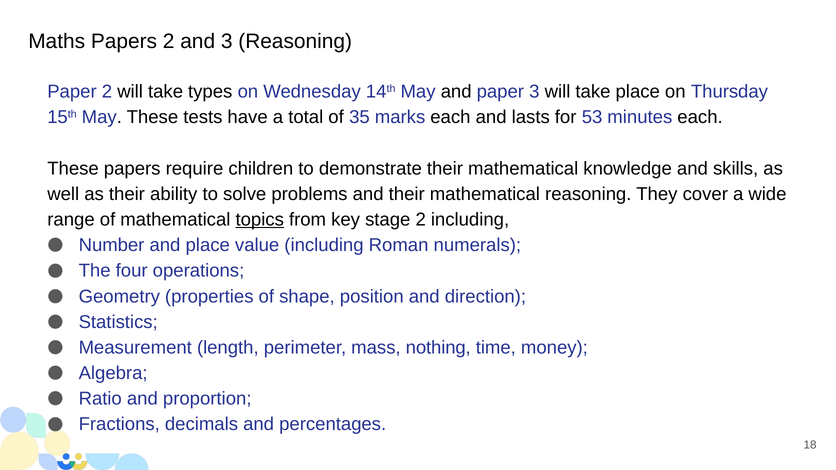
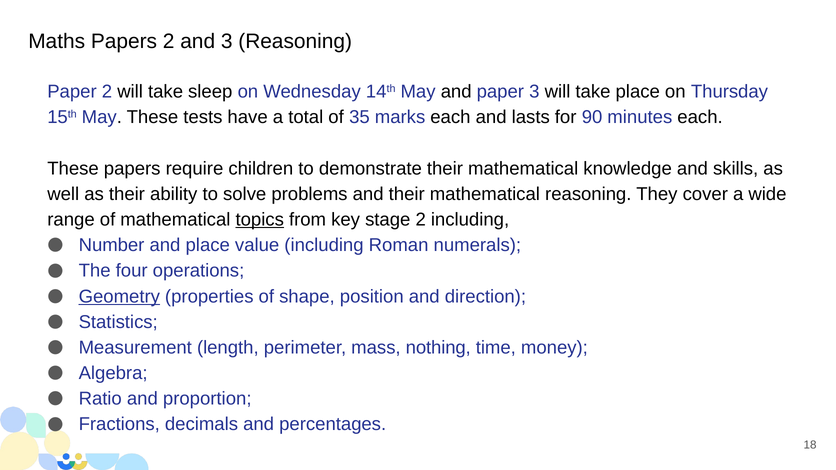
types: types -> sleep
53: 53 -> 90
Geometry underline: none -> present
